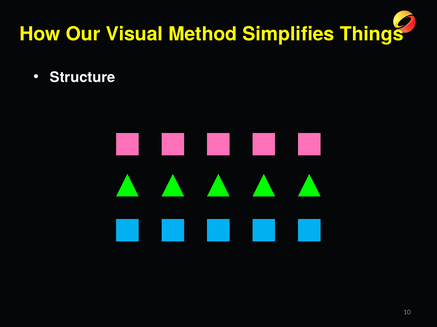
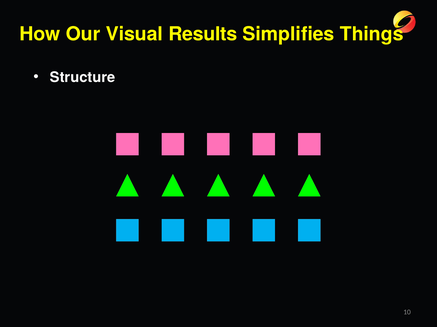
Method: Method -> Results
